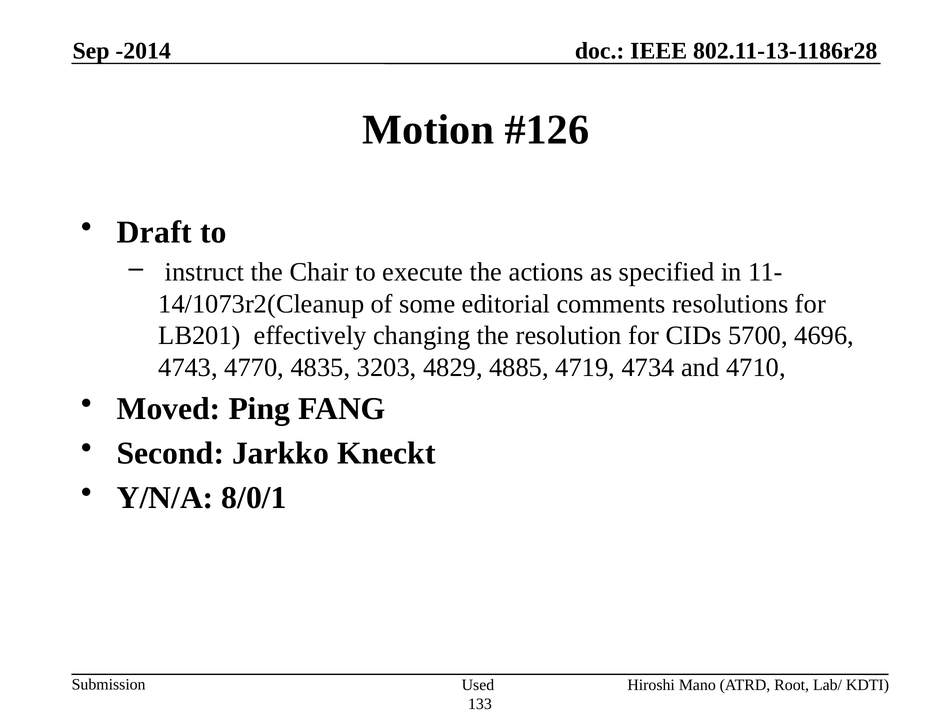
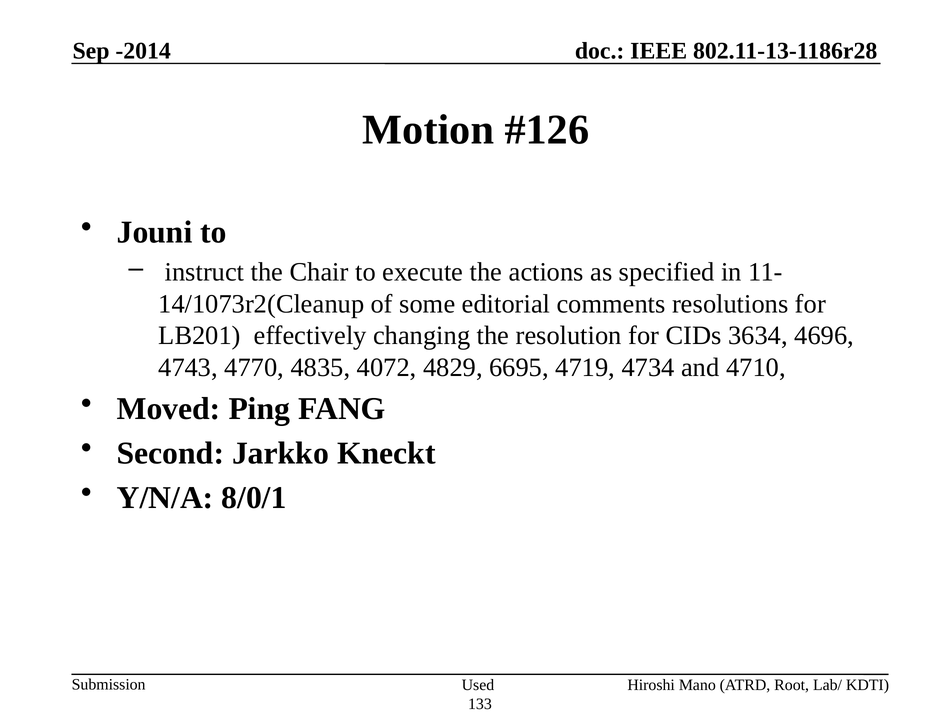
Draft: Draft -> Jouni
5700: 5700 -> 3634
3203: 3203 -> 4072
4885: 4885 -> 6695
